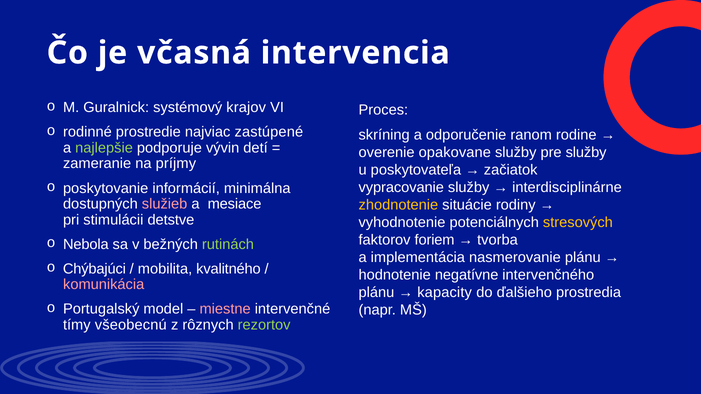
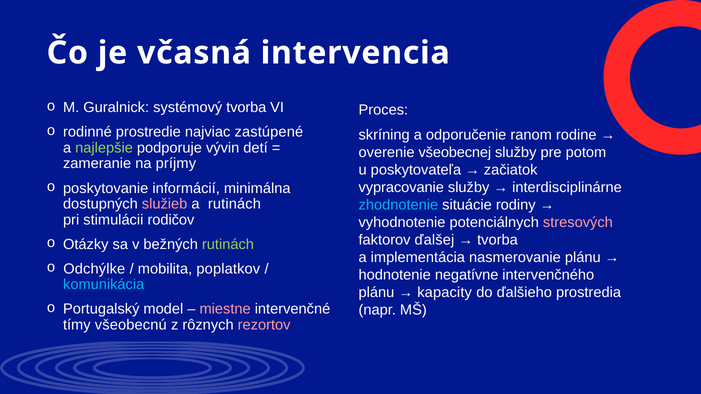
systémový krajov: krajov -> tvorba
opakovane: opakovane -> všeobecnej
pre služby: služby -> potom
a mesiace: mesiace -> rutinách
zhodnotenie colour: yellow -> light blue
detstve: detstve -> rodičov
stresových colour: yellow -> pink
foriem: foriem -> ďalšej
Nebola: Nebola -> Otázky
Chýbajúci: Chýbajúci -> Odchýlke
kvalitného: kvalitného -> poplatkov
komunikácia colour: pink -> light blue
rezortov colour: light green -> pink
